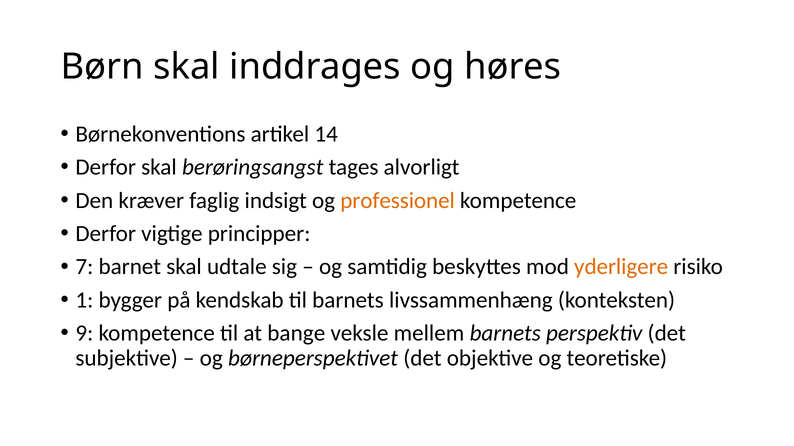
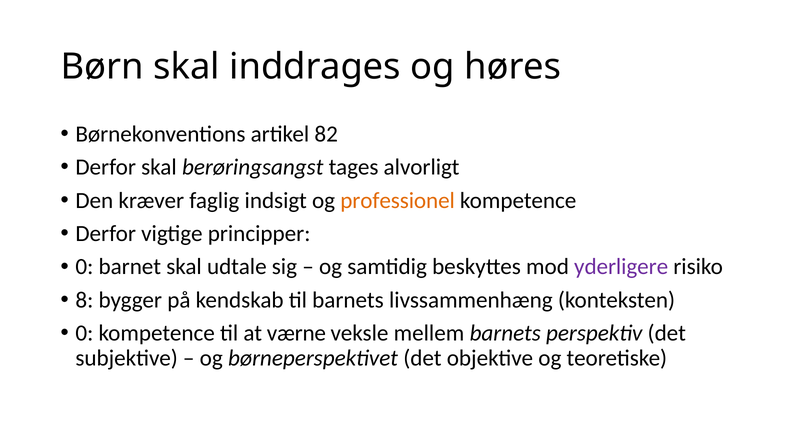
14: 14 -> 82
7 at (84, 267): 7 -> 0
yderligere colour: orange -> purple
1: 1 -> 8
9 at (84, 334): 9 -> 0
bange: bange -> værne
